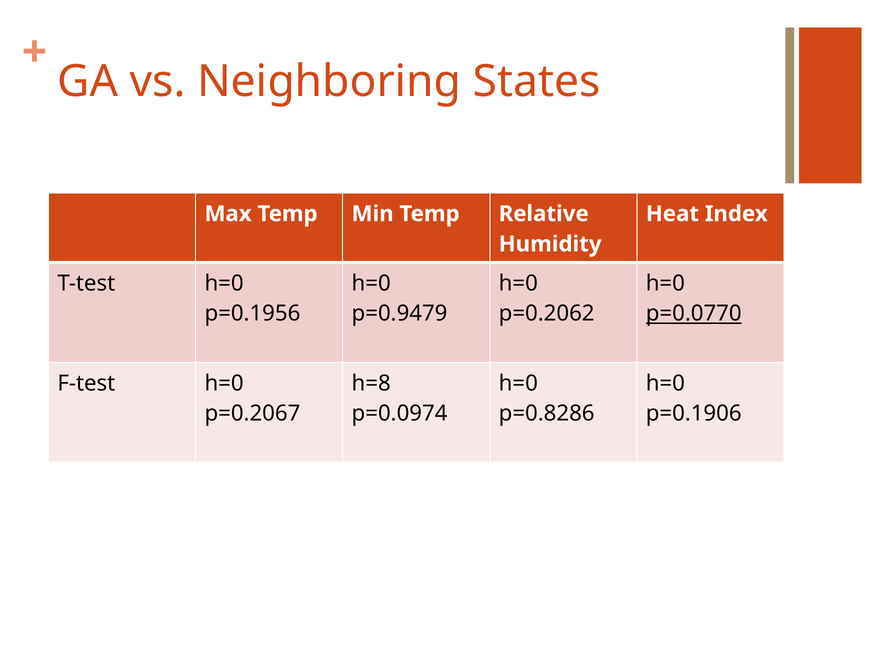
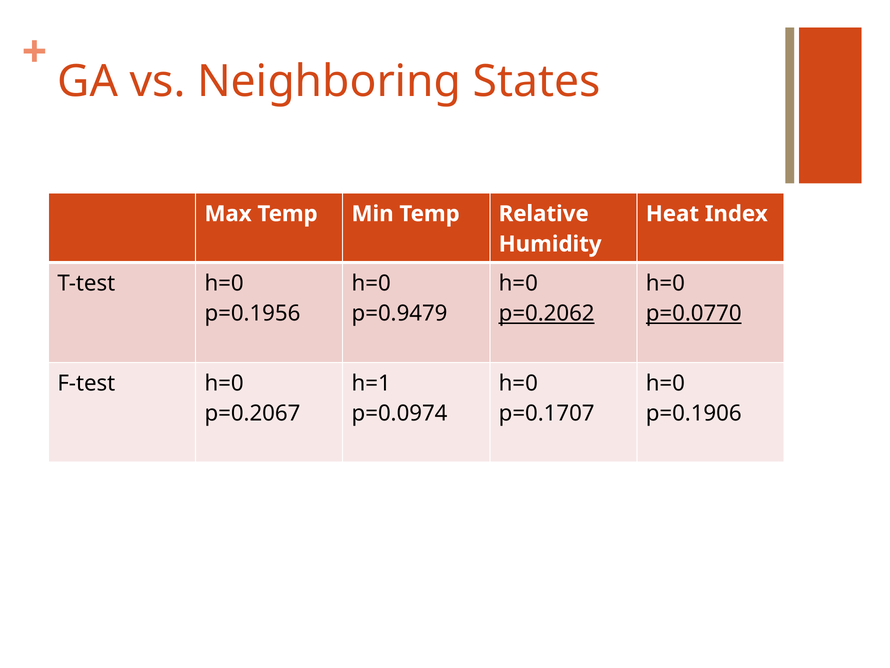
p=0.2062 underline: none -> present
h=8: h=8 -> h=1
p=0.8286: p=0.8286 -> p=0.1707
